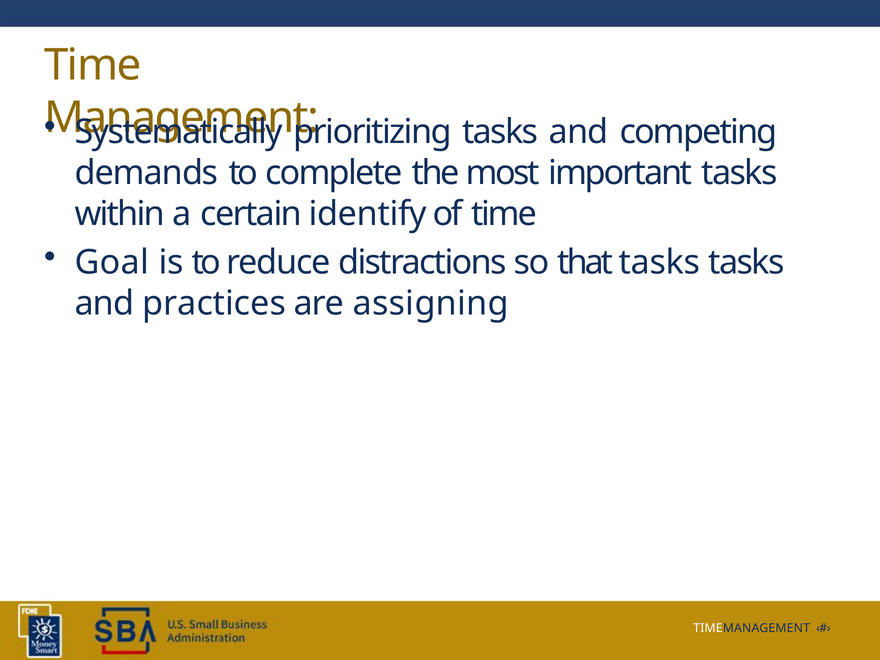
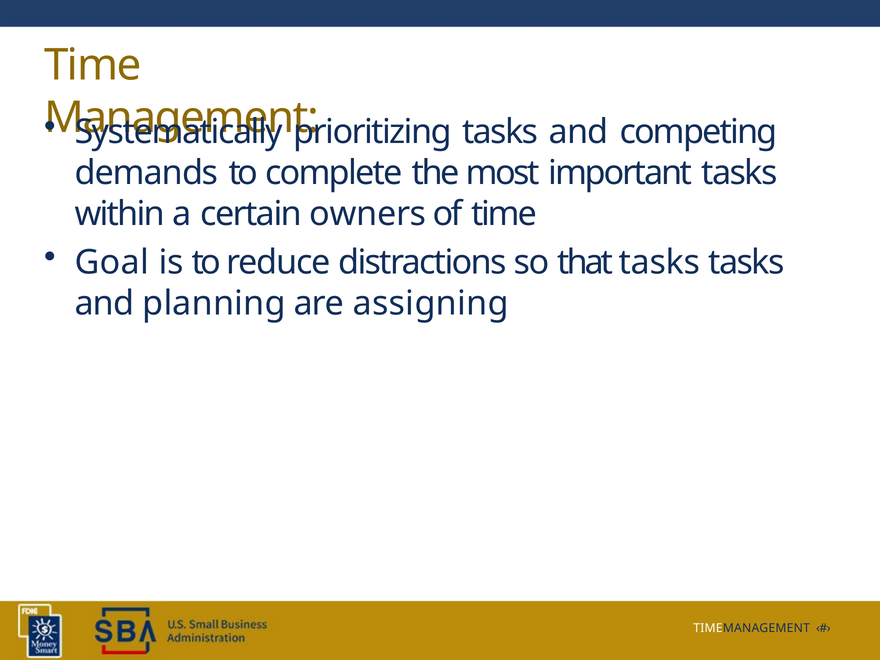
identify: identify -> owners
practices: practices -> planning
